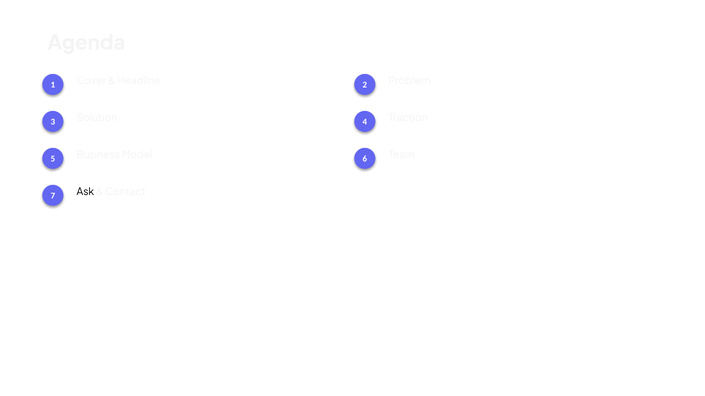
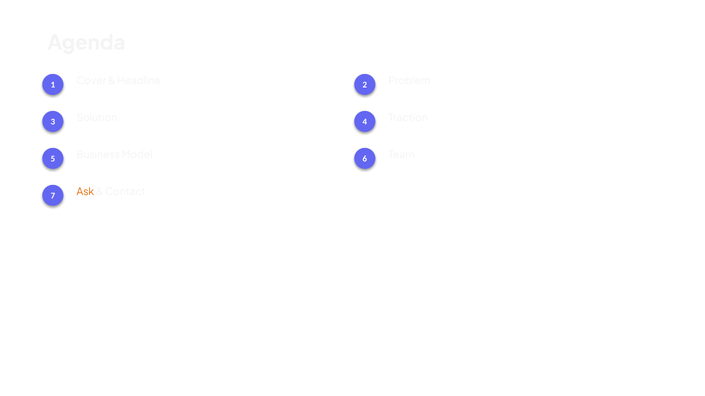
Ask colour: black -> orange
